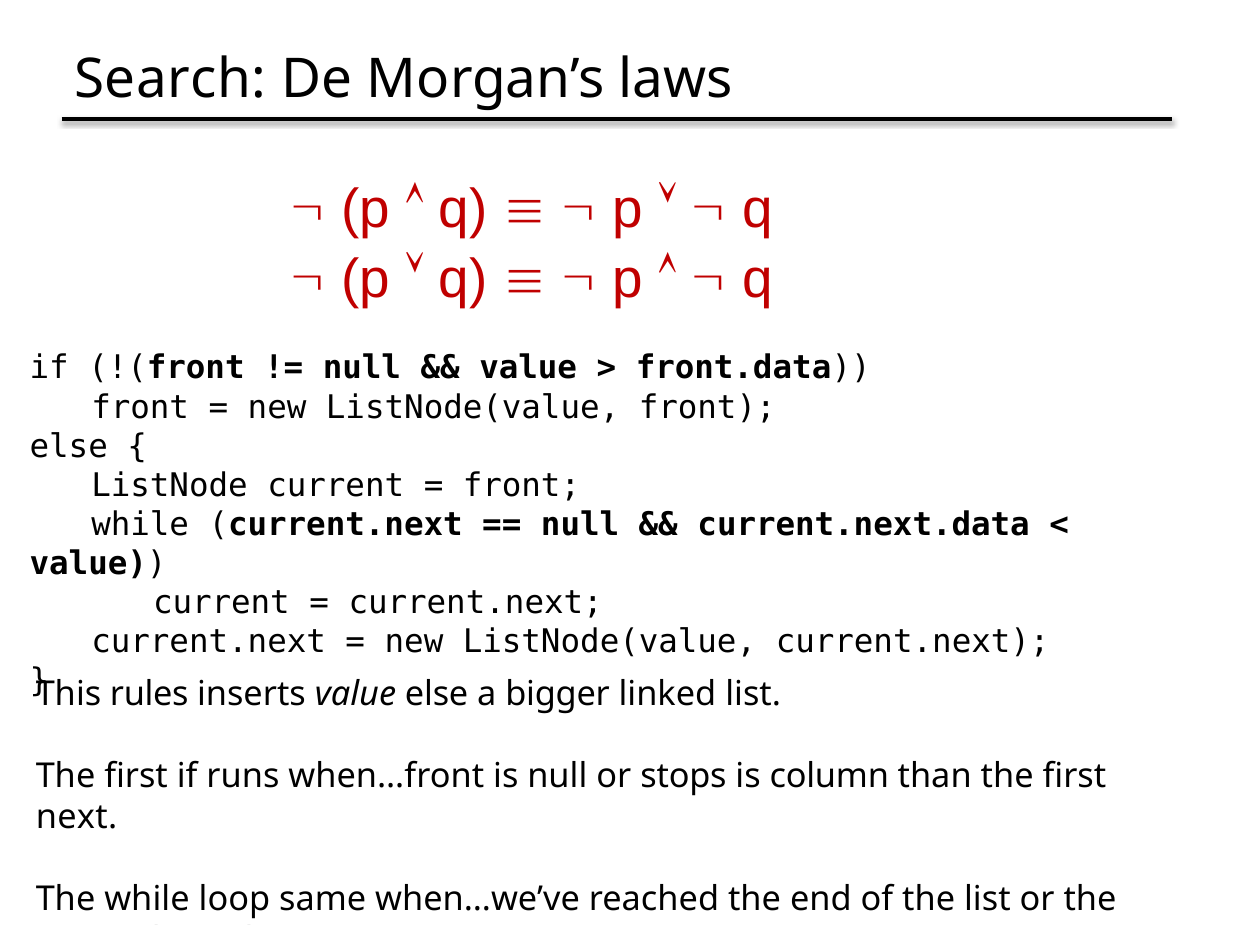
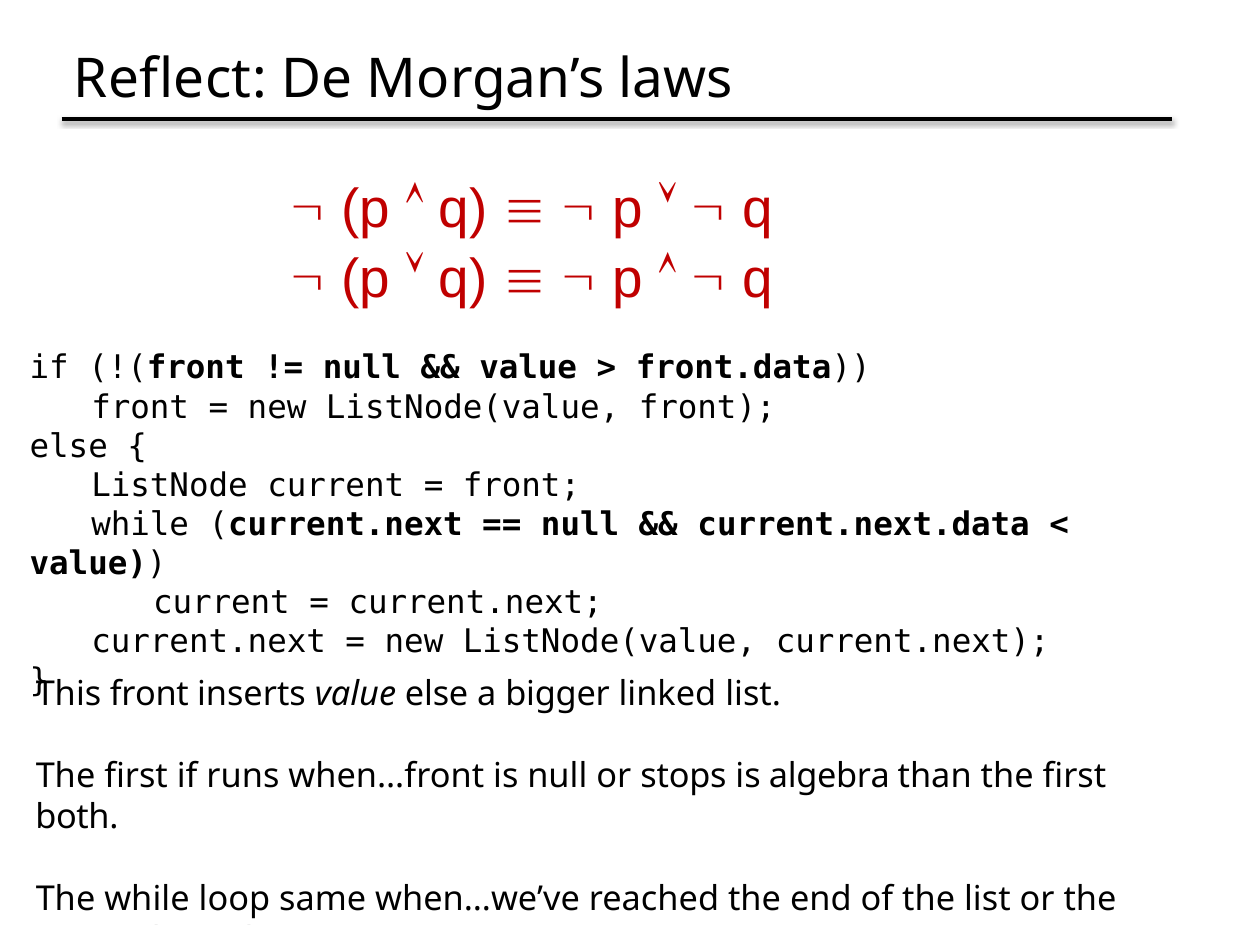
Search: Search -> Reflect
This rules: rules -> front
column: column -> algebra
next at (77, 818): next -> both
